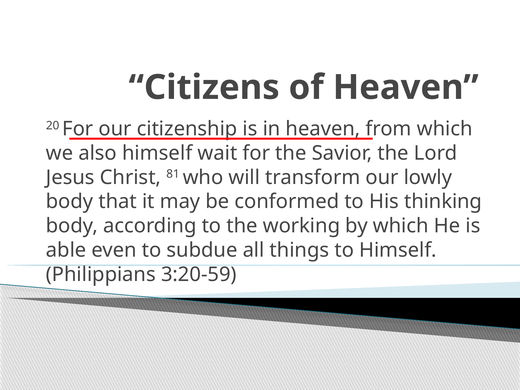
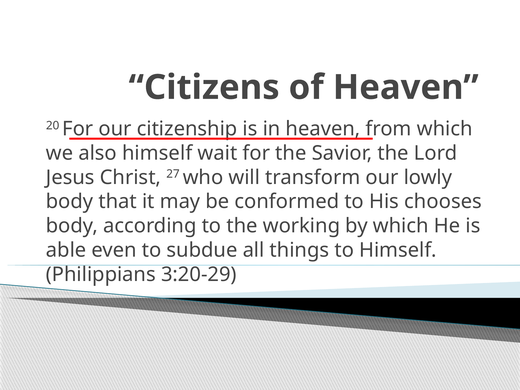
81: 81 -> 27
thinking: thinking -> chooses
3:20-59: 3:20-59 -> 3:20-29
